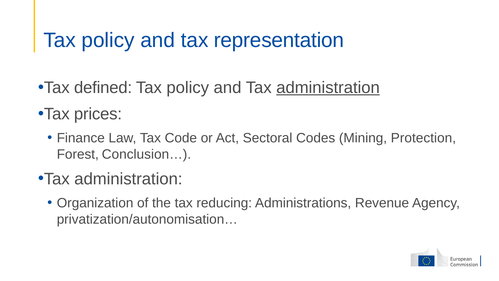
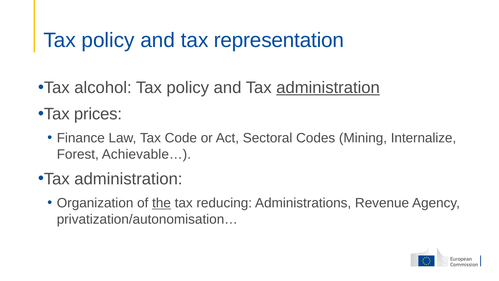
defined: defined -> alcohol
Protection: Protection -> Internalize
Conclusion…: Conclusion… -> Achievable…
the underline: none -> present
